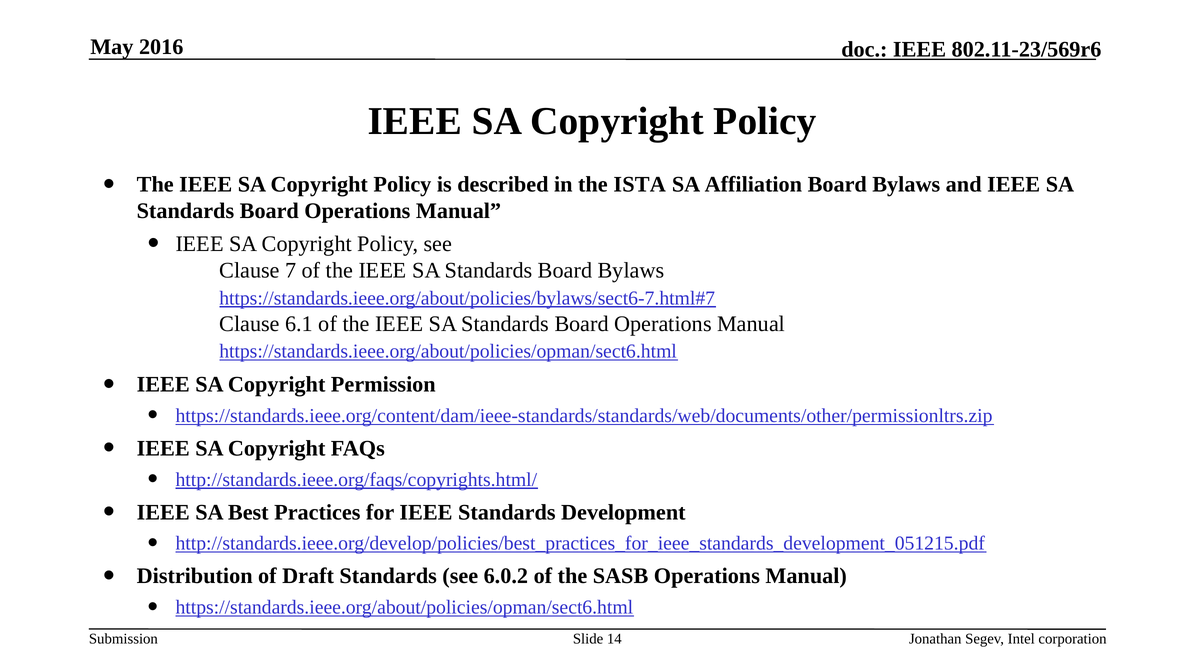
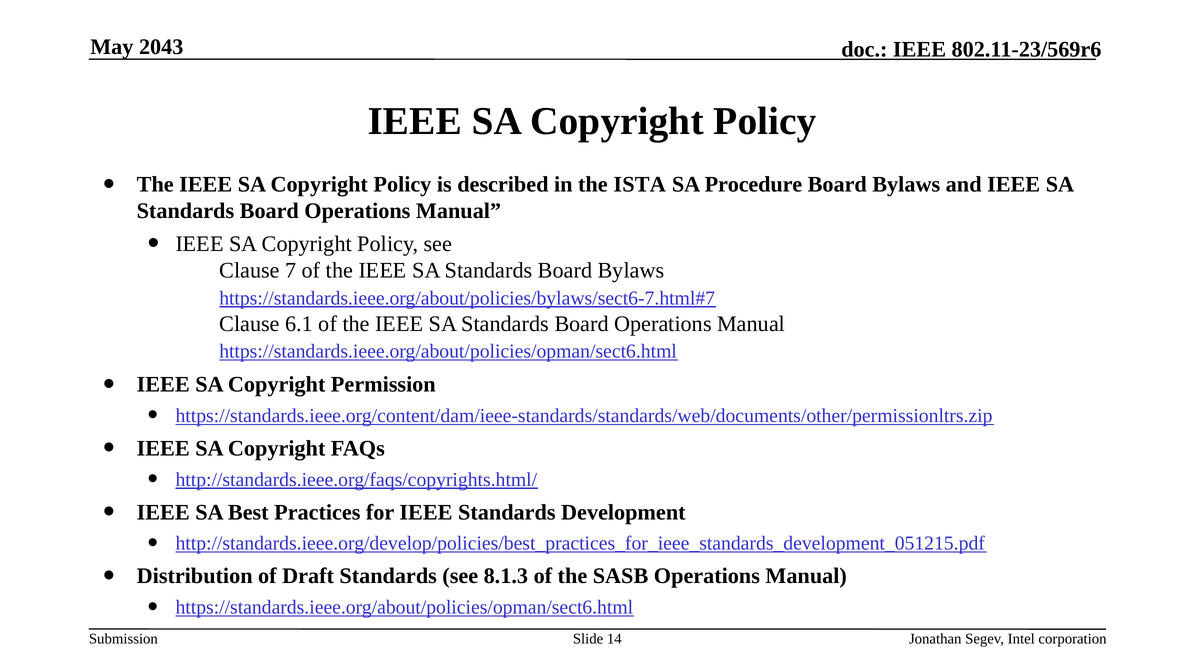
2016: 2016 -> 2043
Affiliation: Affiliation -> Procedure
6.0.2: 6.0.2 -> 8.1.3
